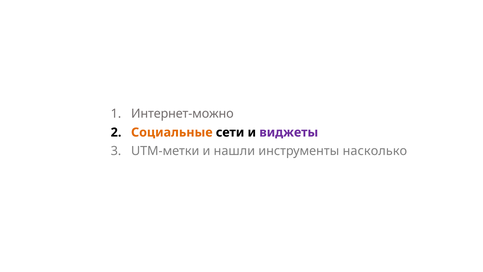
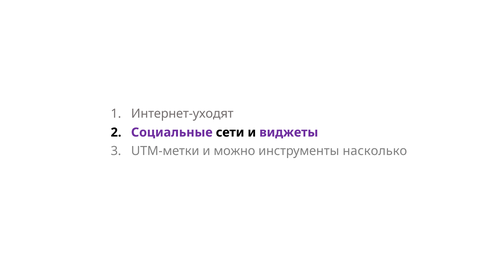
Интернет-можно: Интернет-можно -> Интернет-уходят
Социальные colour: orange -> purple
нашли: нашли -> можно
